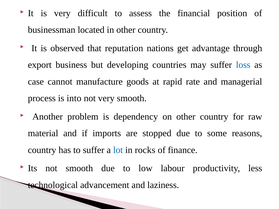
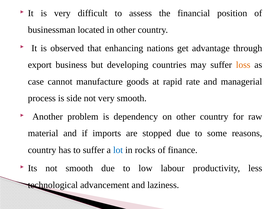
reputation: reputation -> enhancing
loss colour: blue -> orange
into: into -> side
